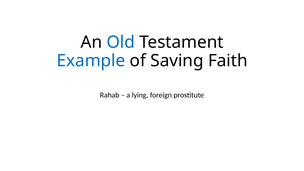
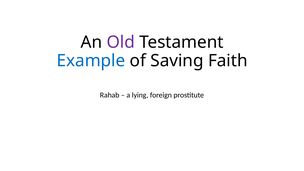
Old colour: blue -> purple
